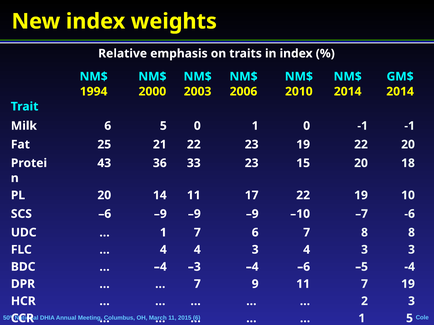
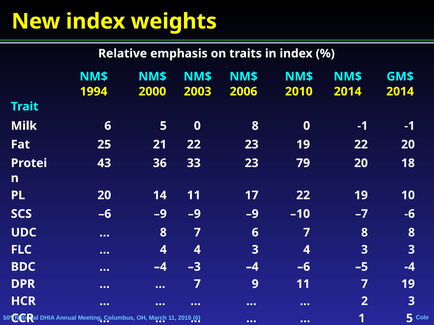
0 1: 1 -> 8
15: 15 -> 79
1 at (163, 233): 1 -> 8
